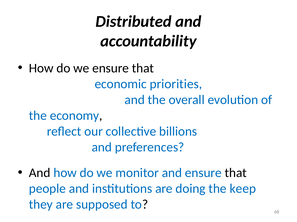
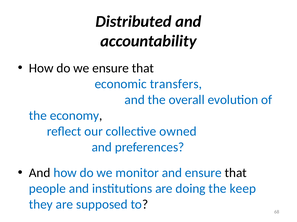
priorities: priorities -> transfers
billions: billions -> owned
